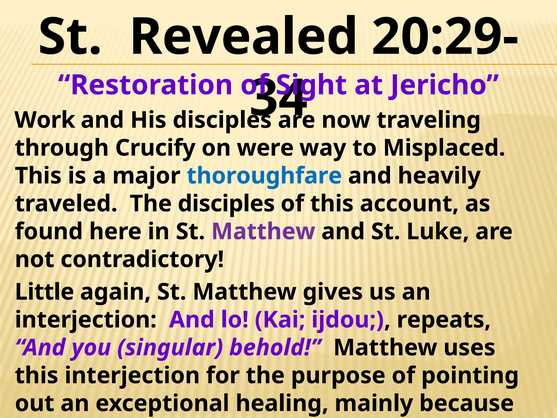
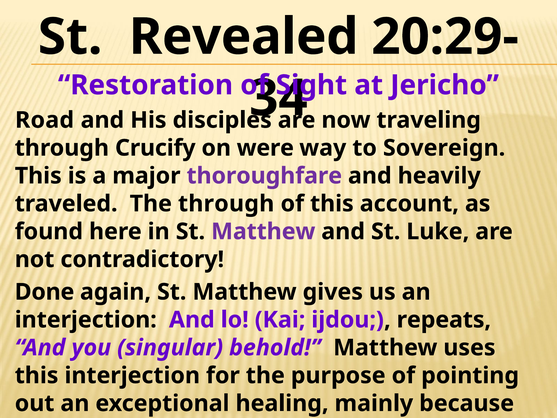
Work: Work -> Road
Misplaced: Misplaced -> Sovereign
thoroughfare colour: blue -> purple
The disciples: disciples -> through
Little: Little -> Done
